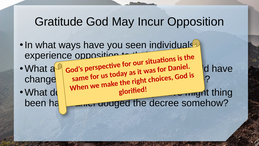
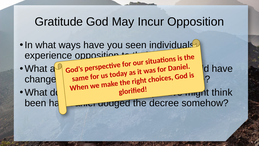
thing at (222, 92): thing -> think
